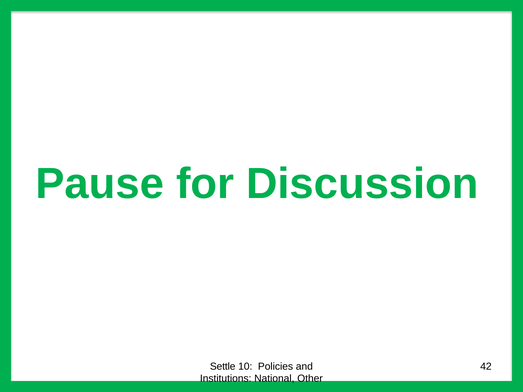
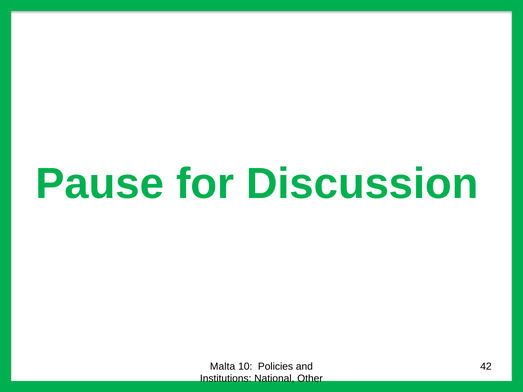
Settle: Settle -> Malta
